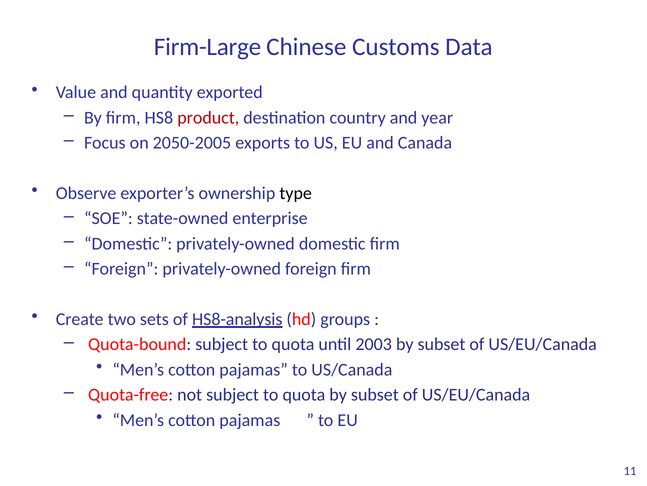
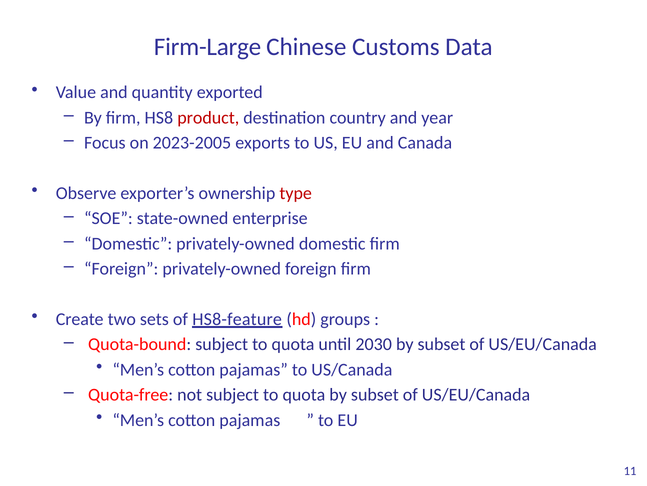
2050-2005: 2050-2005 -> 2023-2005
type colour: black -> red
HS8-analysis: HS8-analysis -> HS8-feature
2003: 2003 -> 2030
